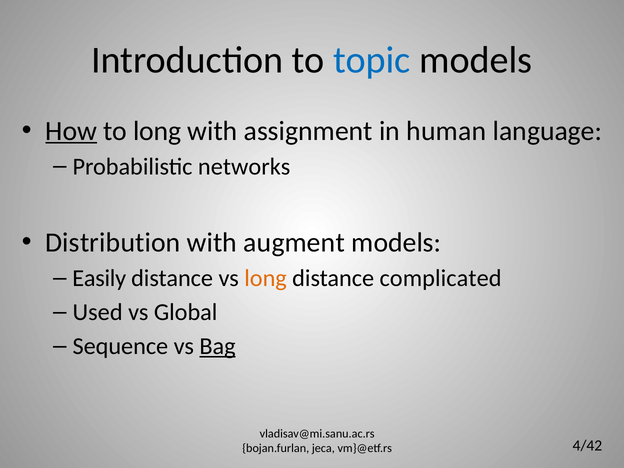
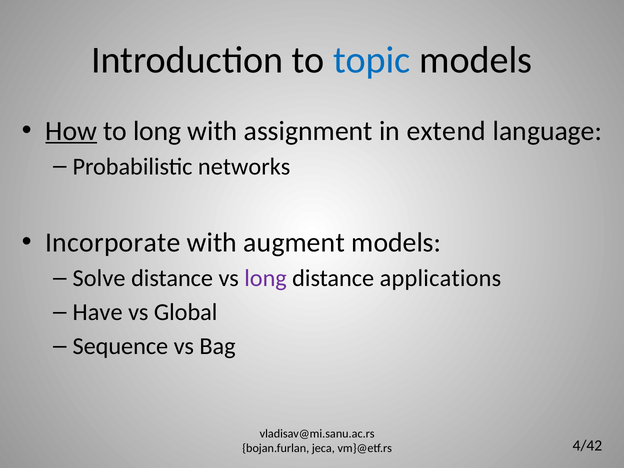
human: human -> extend
Distribution: Distribution -> Incorporate
Easily: Easily -> Solve
long at (266, 278) colour: orange -> purple
complicated: complicated -> applications
Used: Used -> Have
Bag underline: present -> none
